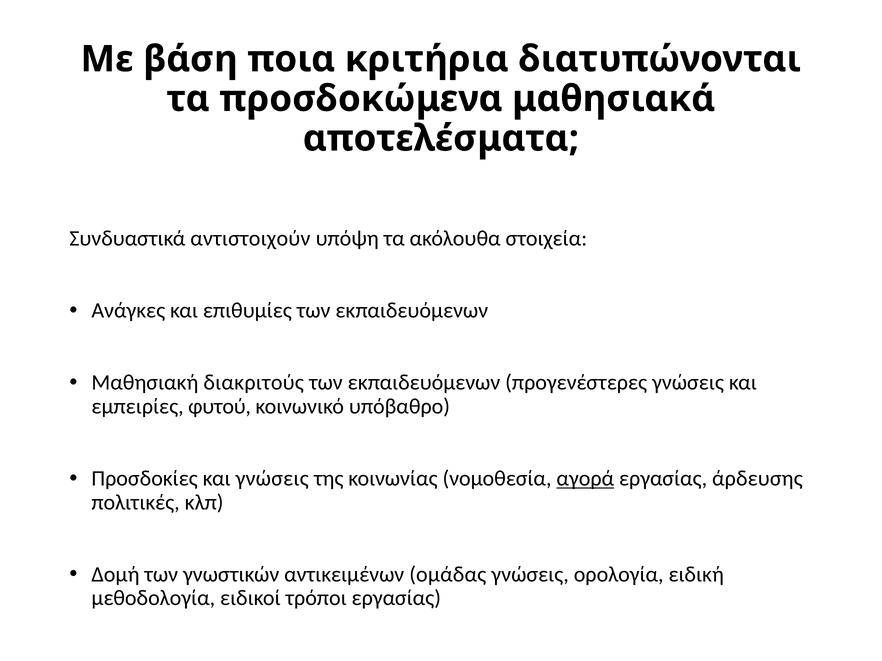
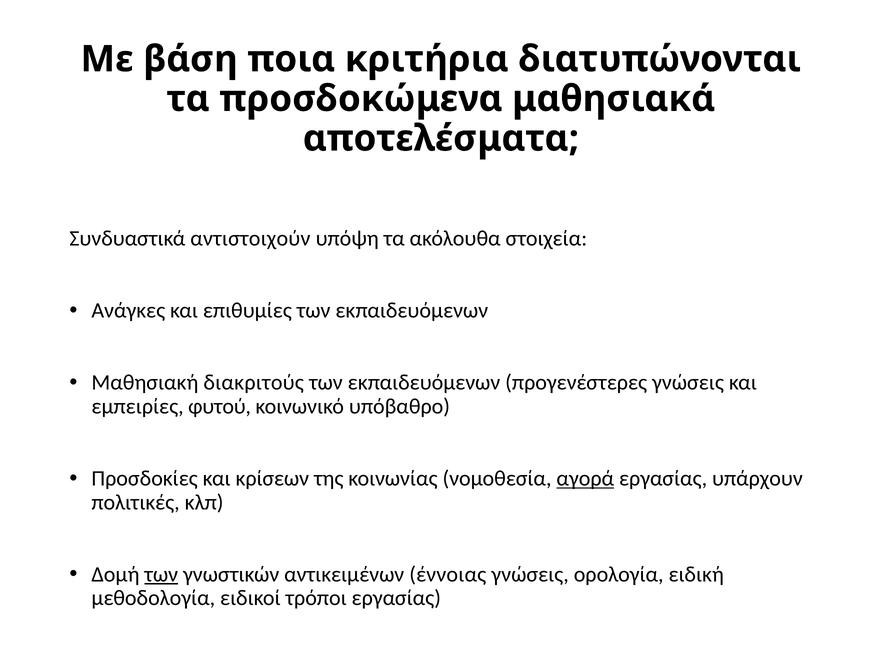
και γνώσεις: γνώσεις -> κρίσεων
άρδευσης: άρδευσης -> υπάρχουν
των at (161, 575) underline: none -> present
ομάδας: ομάδας -> έννοιας
